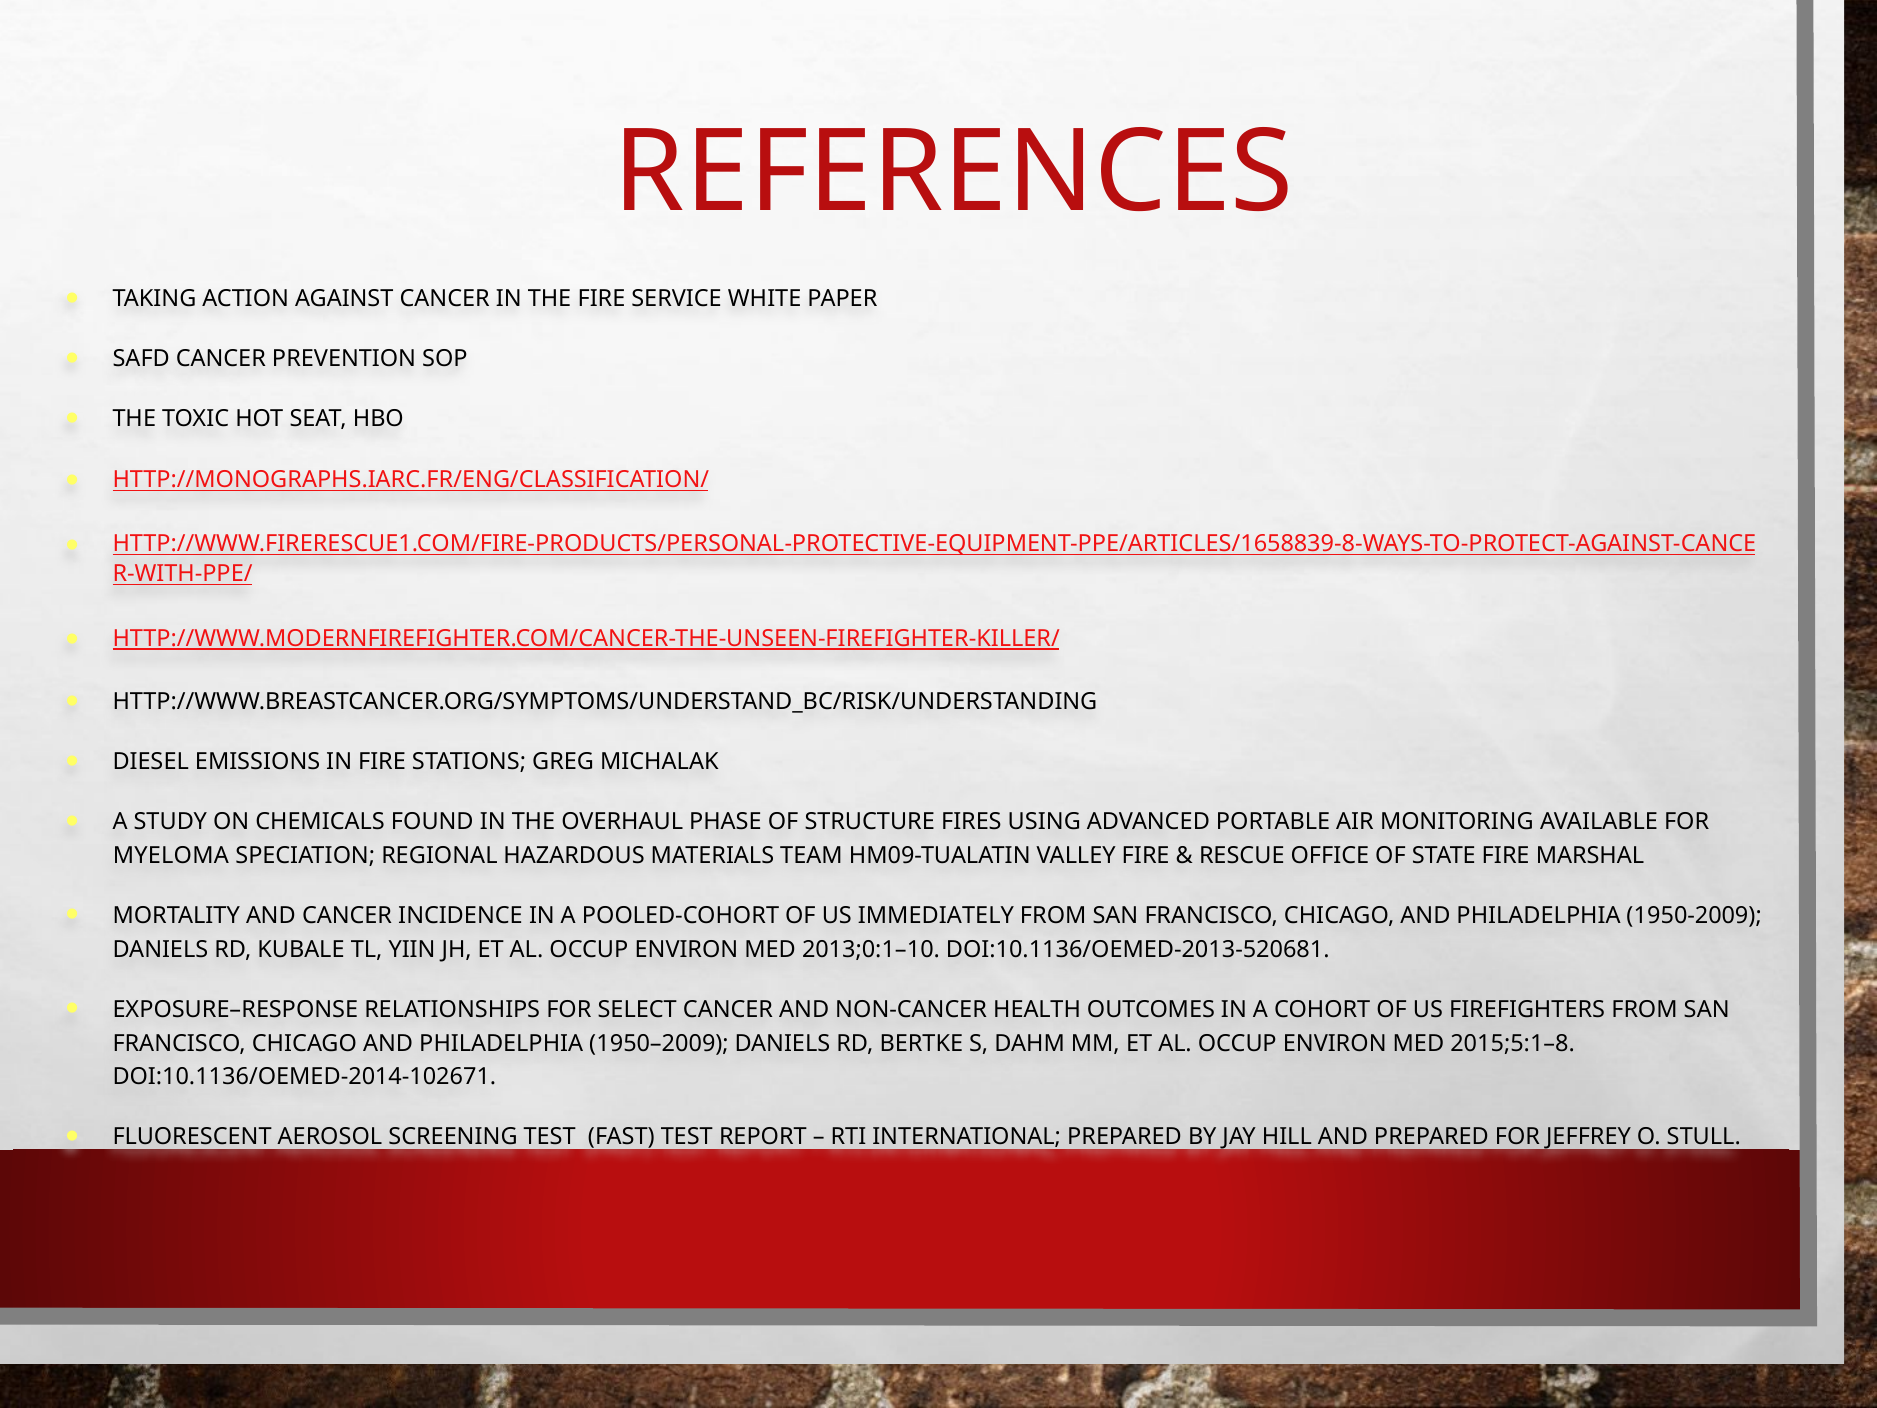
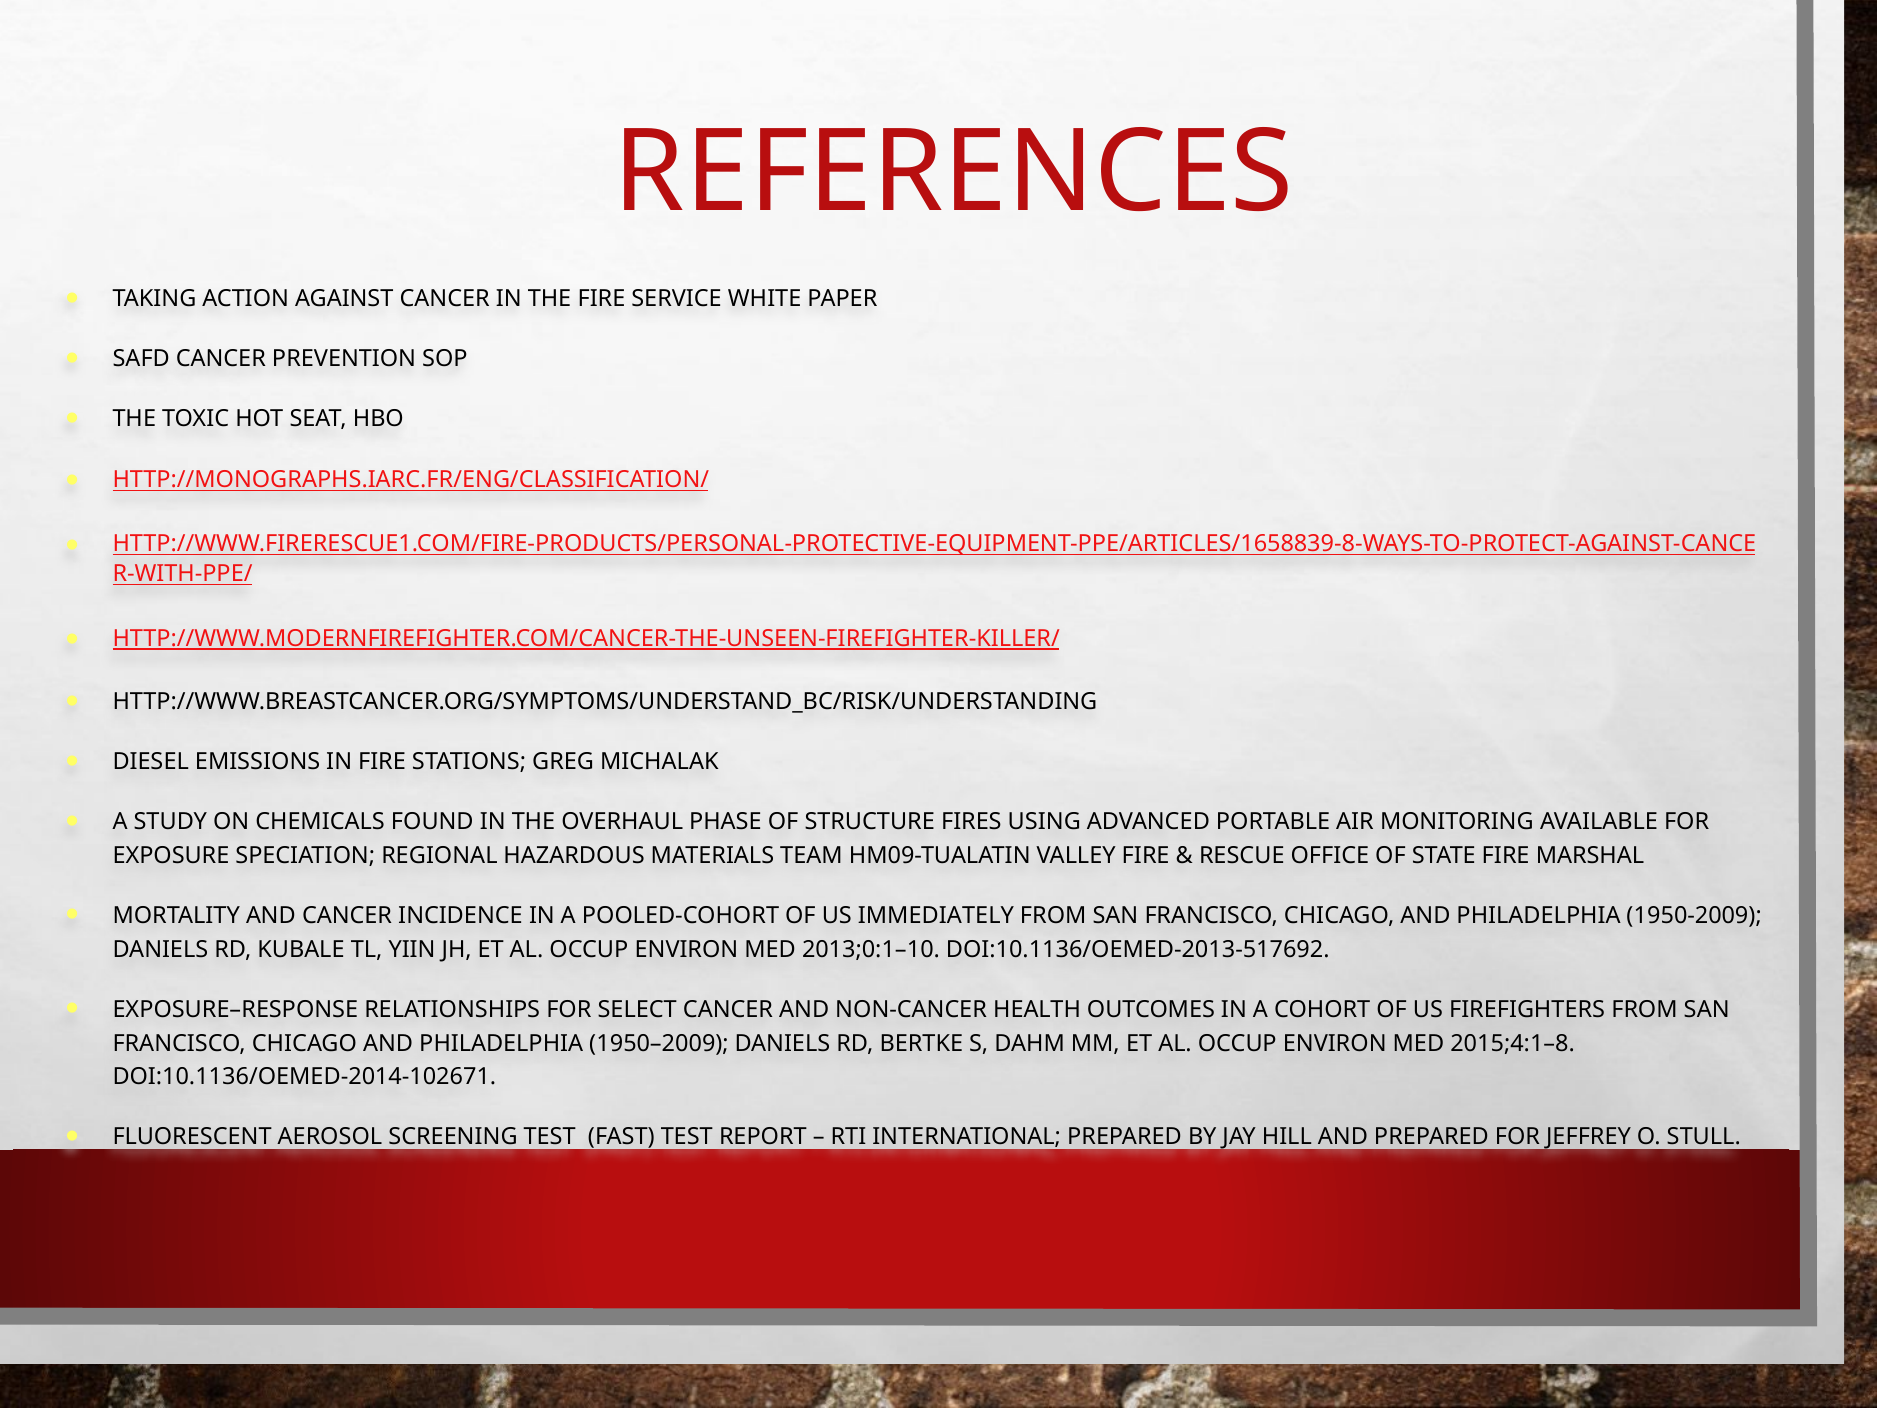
MYELOMA: MYELOMA -> EXPOSURE
DOI:10.1136/OEMED-2013-520681: DOI:10.1136/OEMED-2013-520681 -> DOI:10.1136/OEMED-2013-517692
2015;5:1–8: 2015;5:1–8 -> 2015;4:1–8
